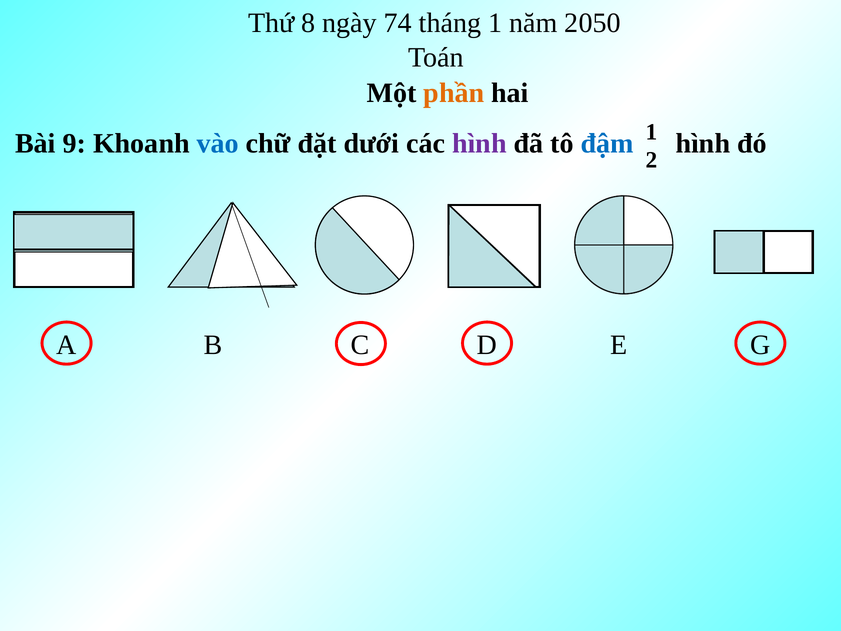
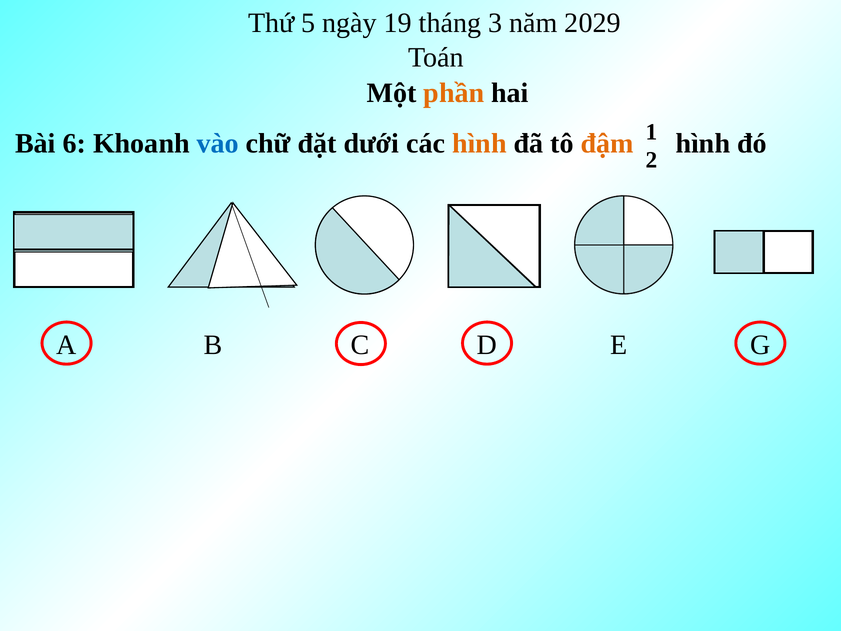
8: 8 -> 5
74: 74 -> 19
tháng 1: 1 -> 3
2050: 2050 -> 2029
9: 9 -> 6
hình at (479, 144) colour: purple -> orange
đậm colour: blue -> orange
